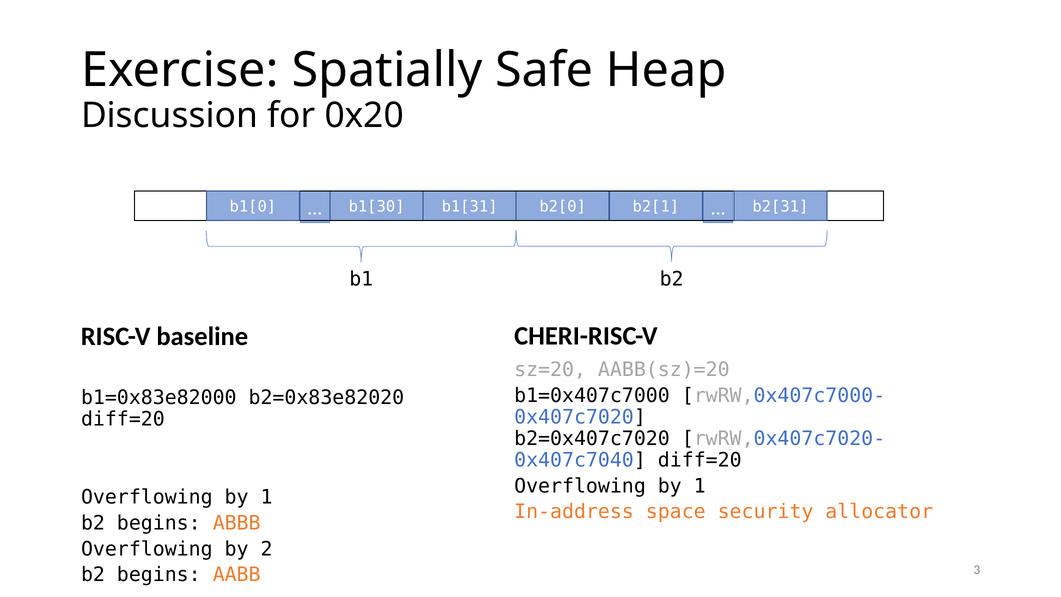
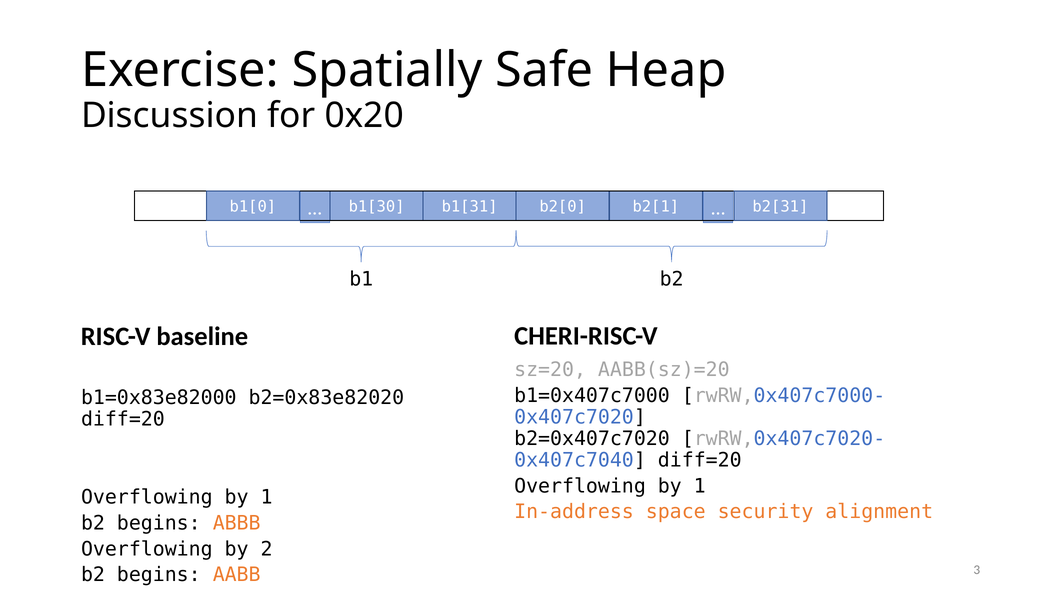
allocator: allocator -> alignment
